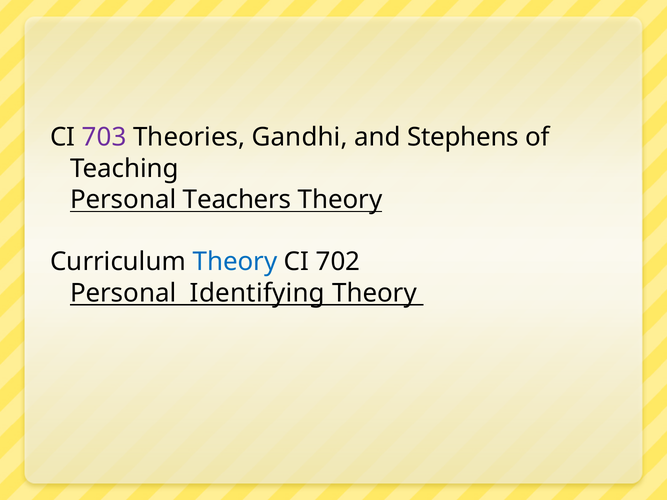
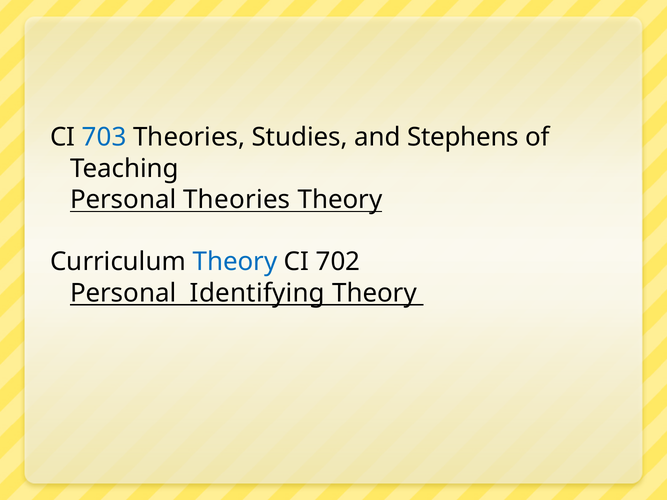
703 colour: purple -> blue
Gandhi: Gandhi -> Studies
Personal Teachers: Teachers -> Theories
